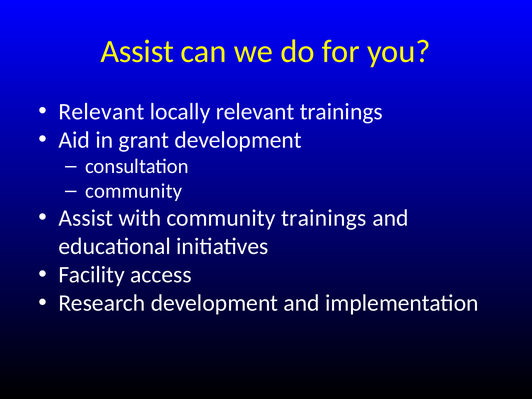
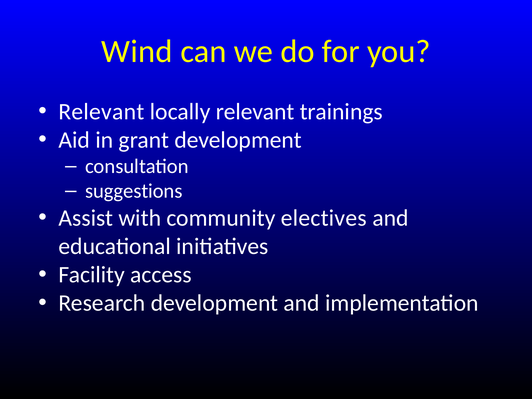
Assist at (137, 51): Assist -> Wind
community at (134, 191): community -> suggestions
community trainings: trainings -> electives
